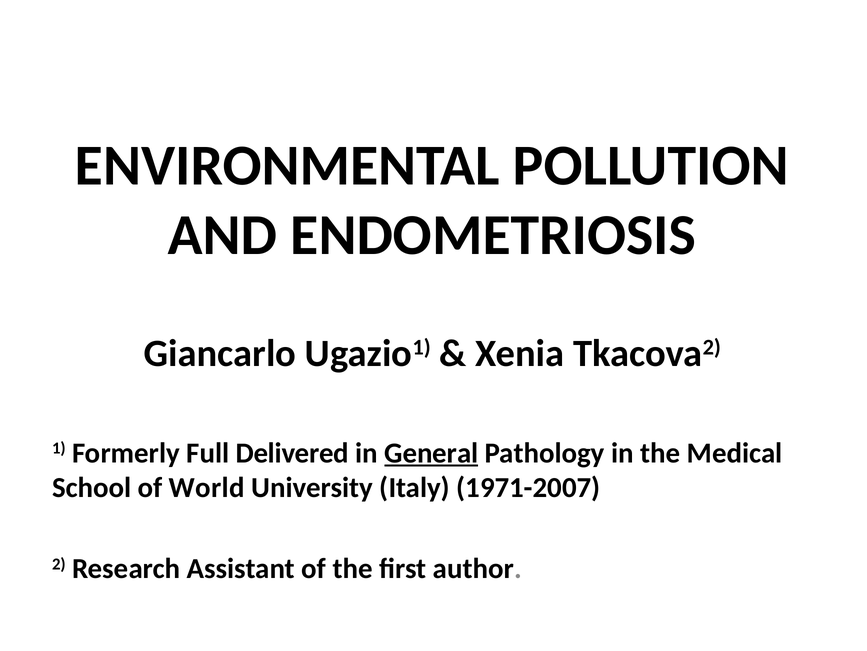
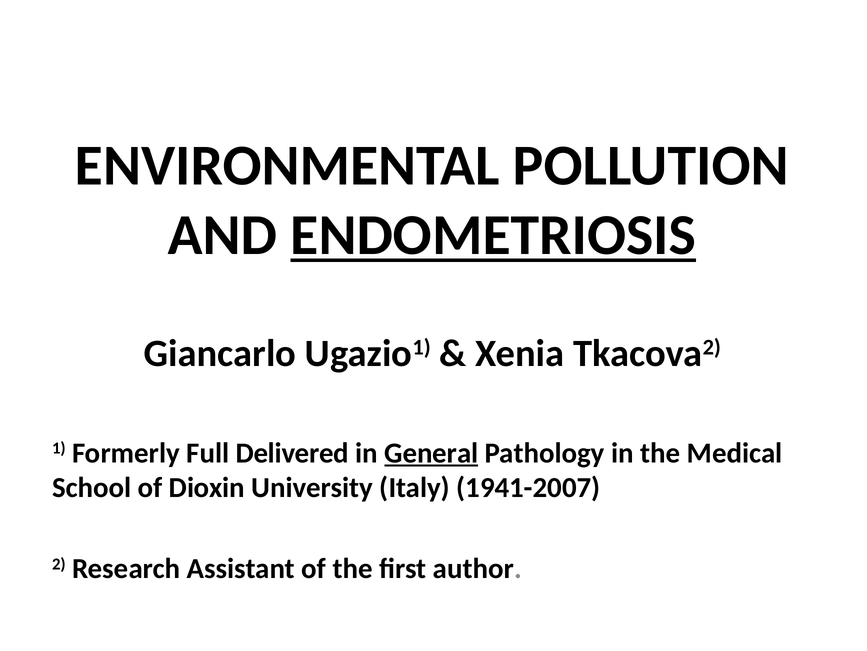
ENDOMETRIOSIS underline: none -> present
World: World -> Dioxin
1971-2007: 1971-2007 -> 1941-2007
